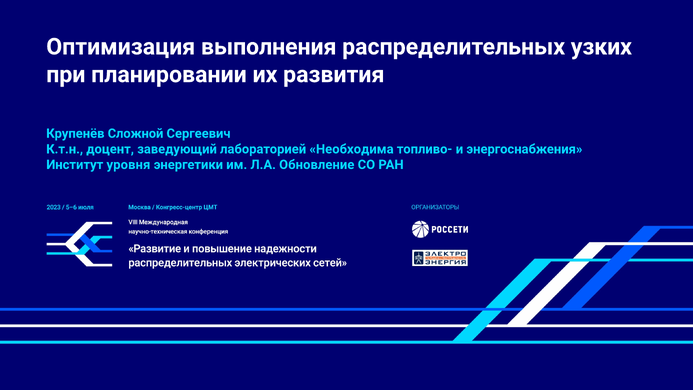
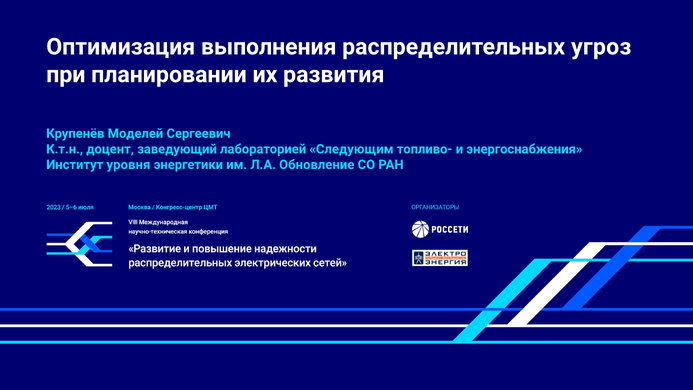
узких: узких -> угроз
Сложной: Сложной -> Моделей
Необходима: Необходима -> Следующим
